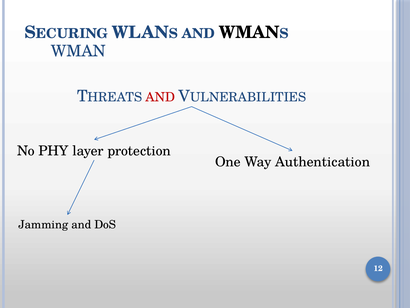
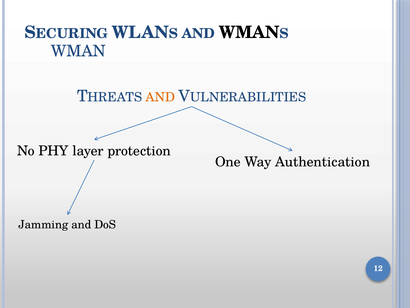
AND at (160, 97) colour: red -> orange
